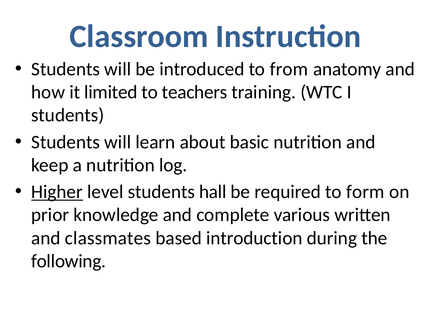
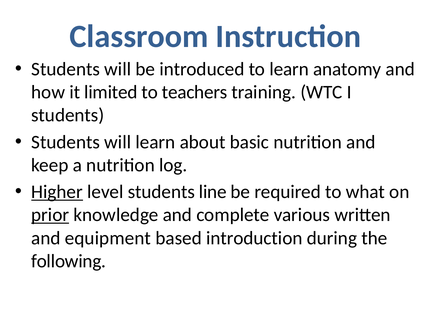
to from: from -> learn
hall: hall -> line
form: form -> what
prior underline: none -> present
classmates: classmates -> equipment
